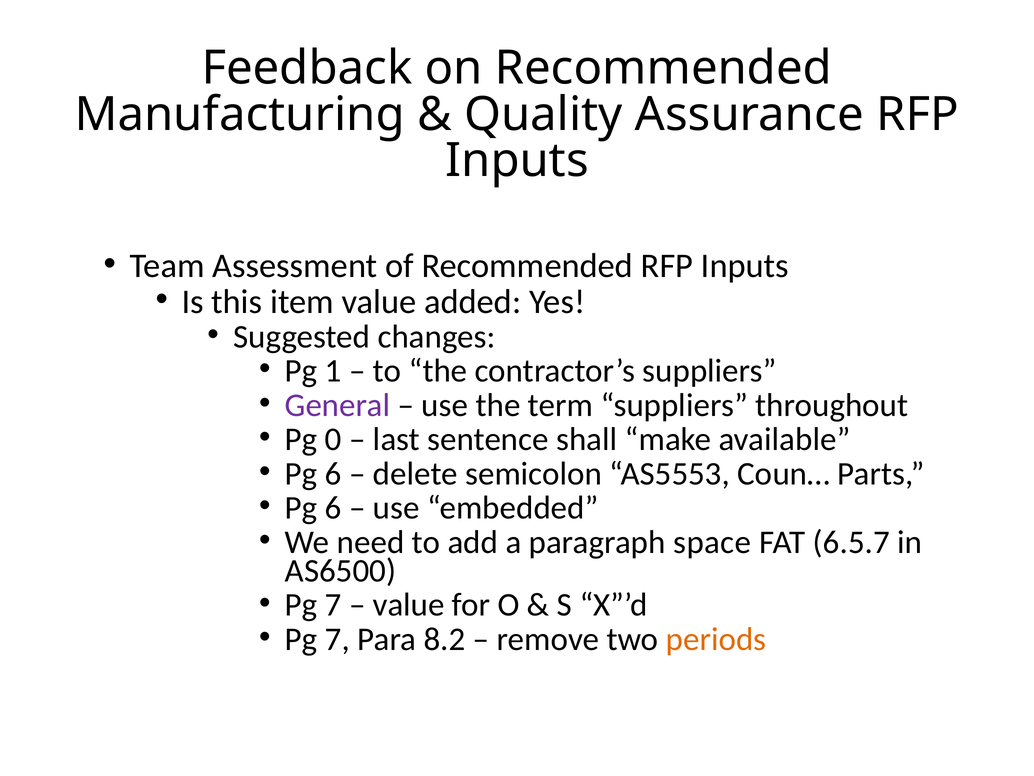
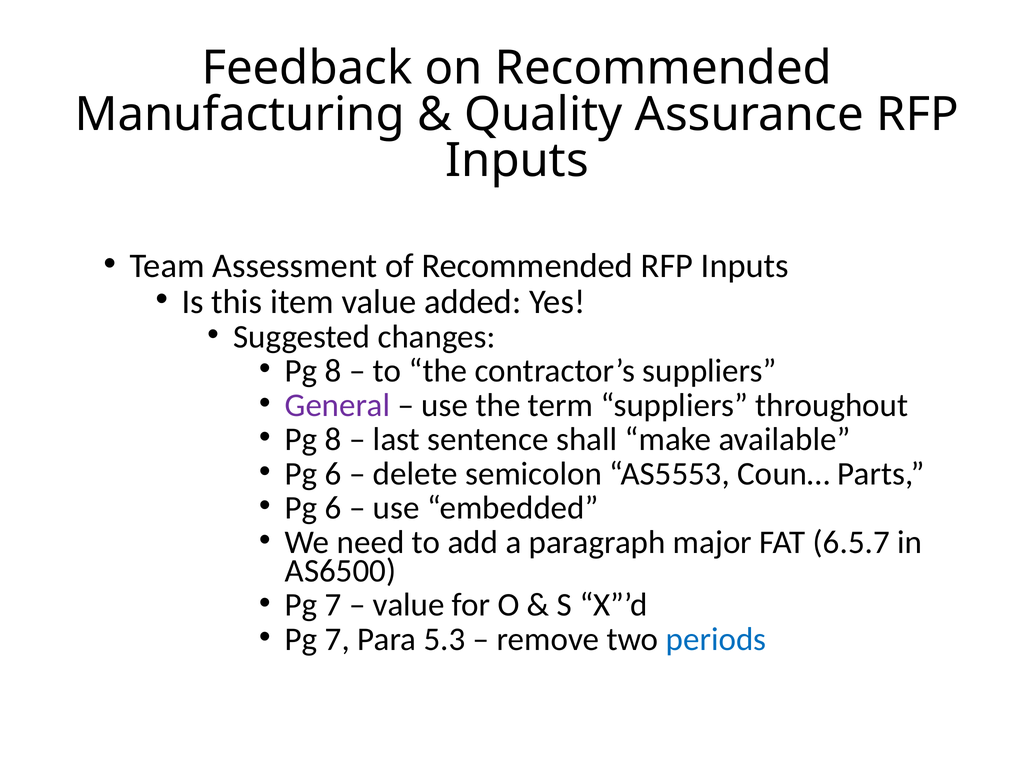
1 at (333, 371): 1 -> 8
0 at (333, 439): 0 -> 8
space: space -> major
8.2: 8.2 -> 5.3
periods colour: orange -> blue
